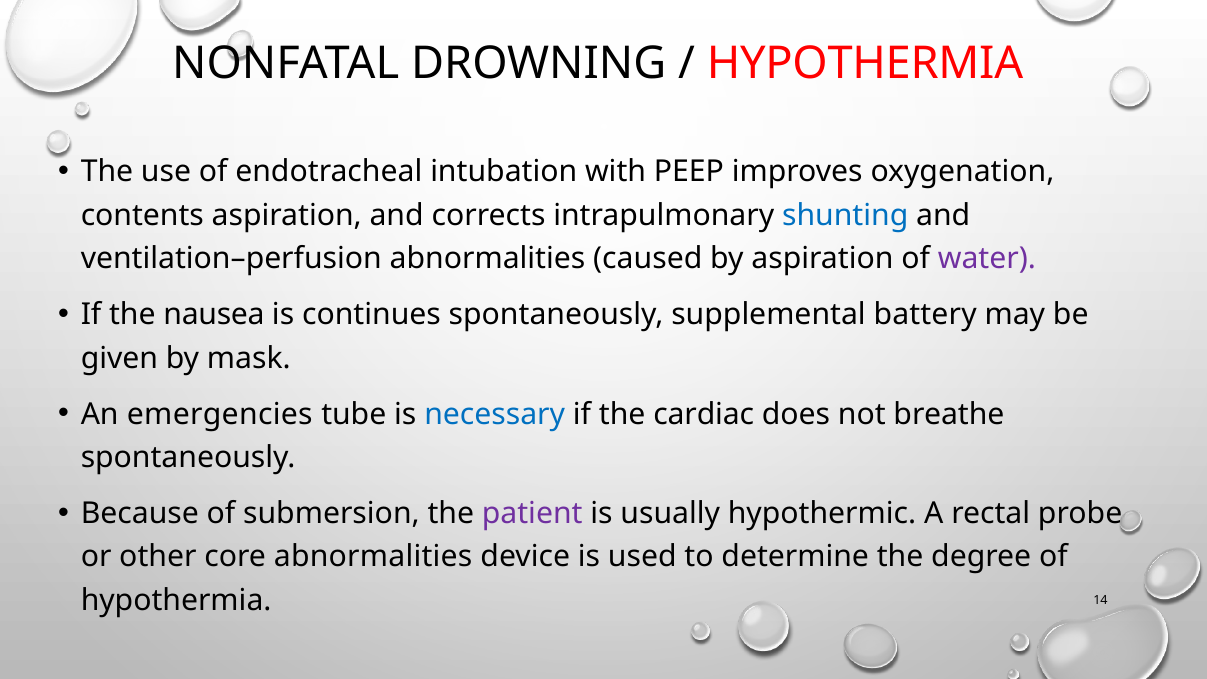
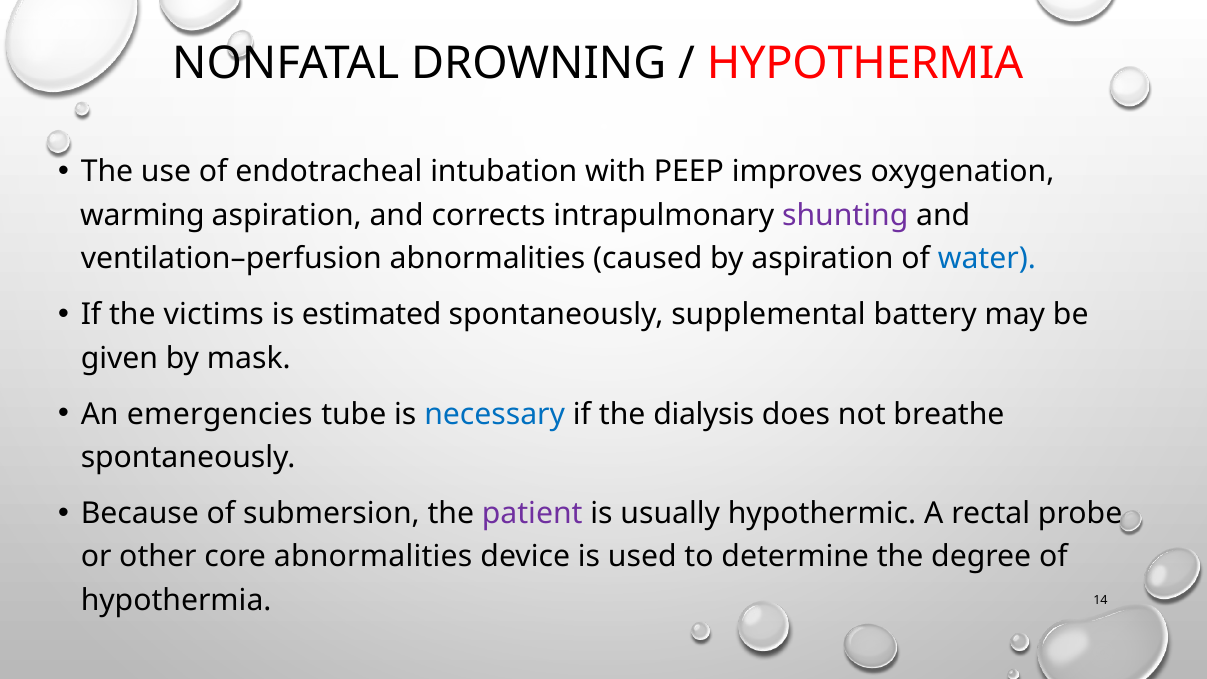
contents: contents -> warming
shunting colour: blue -> purple
water colour: purple -> blue
nausea: nausea -> victims
continues: continues -> estimated
cardiac: cardiac -> dialysis
